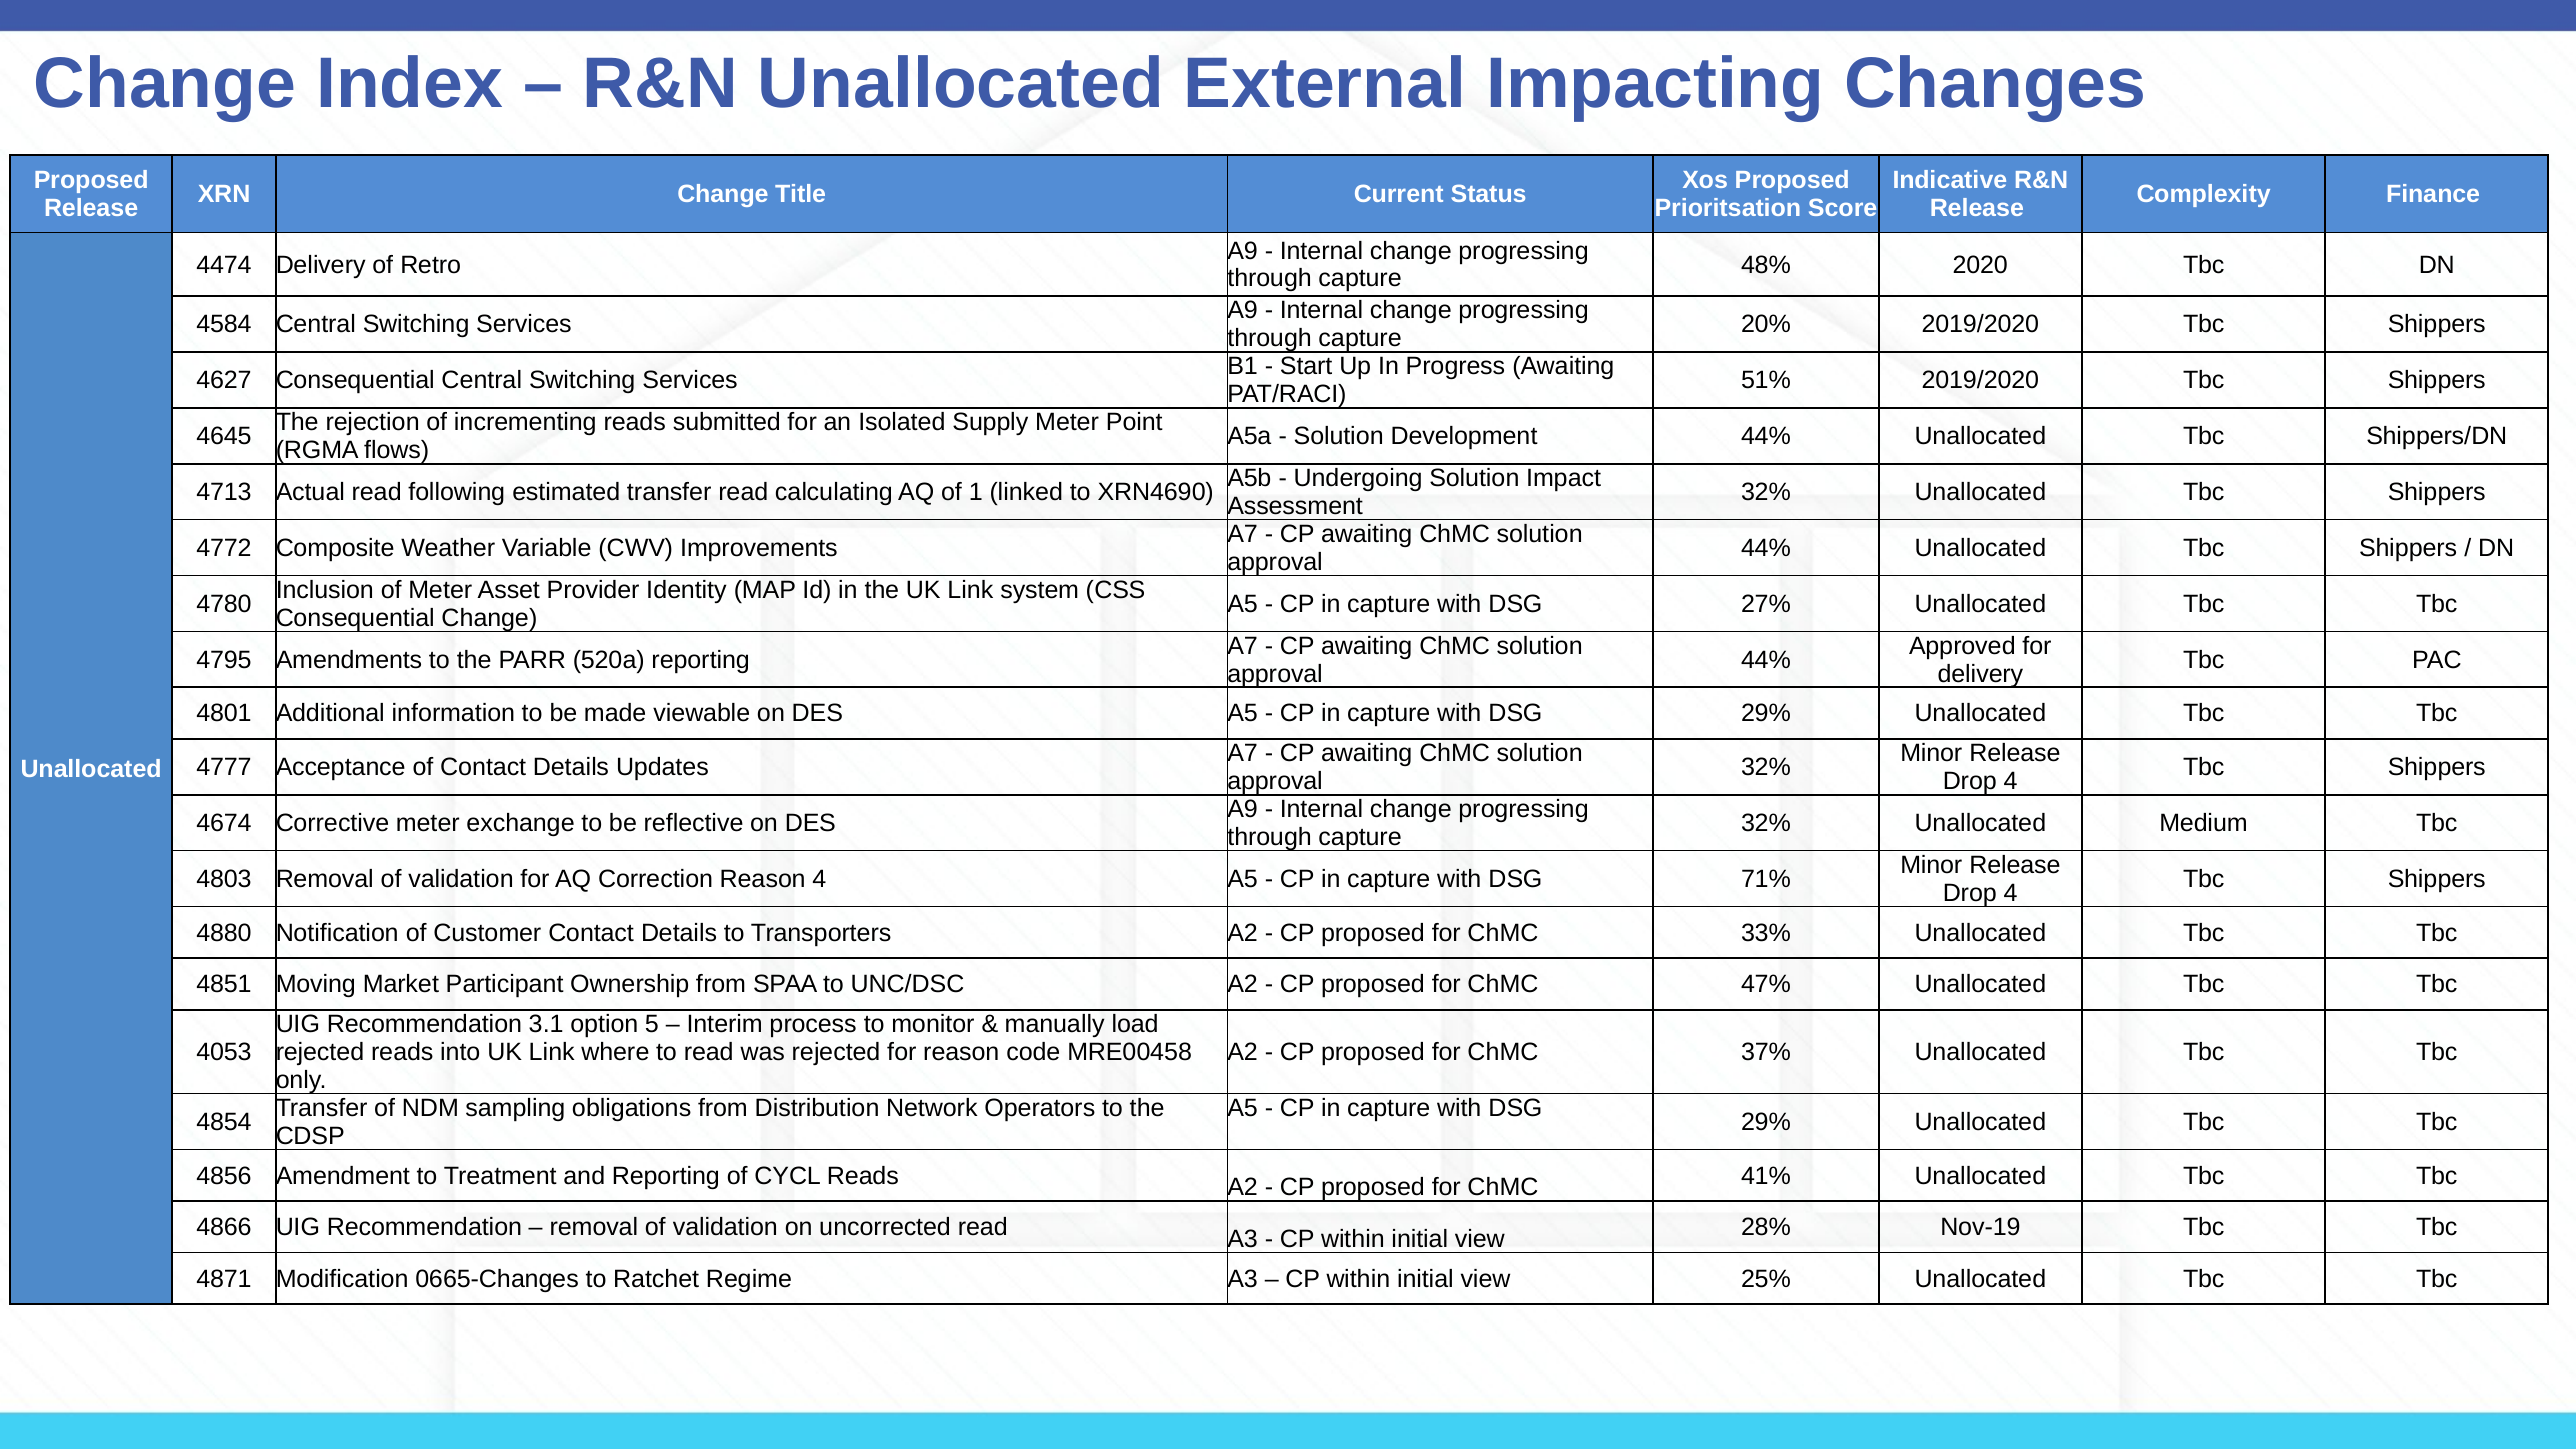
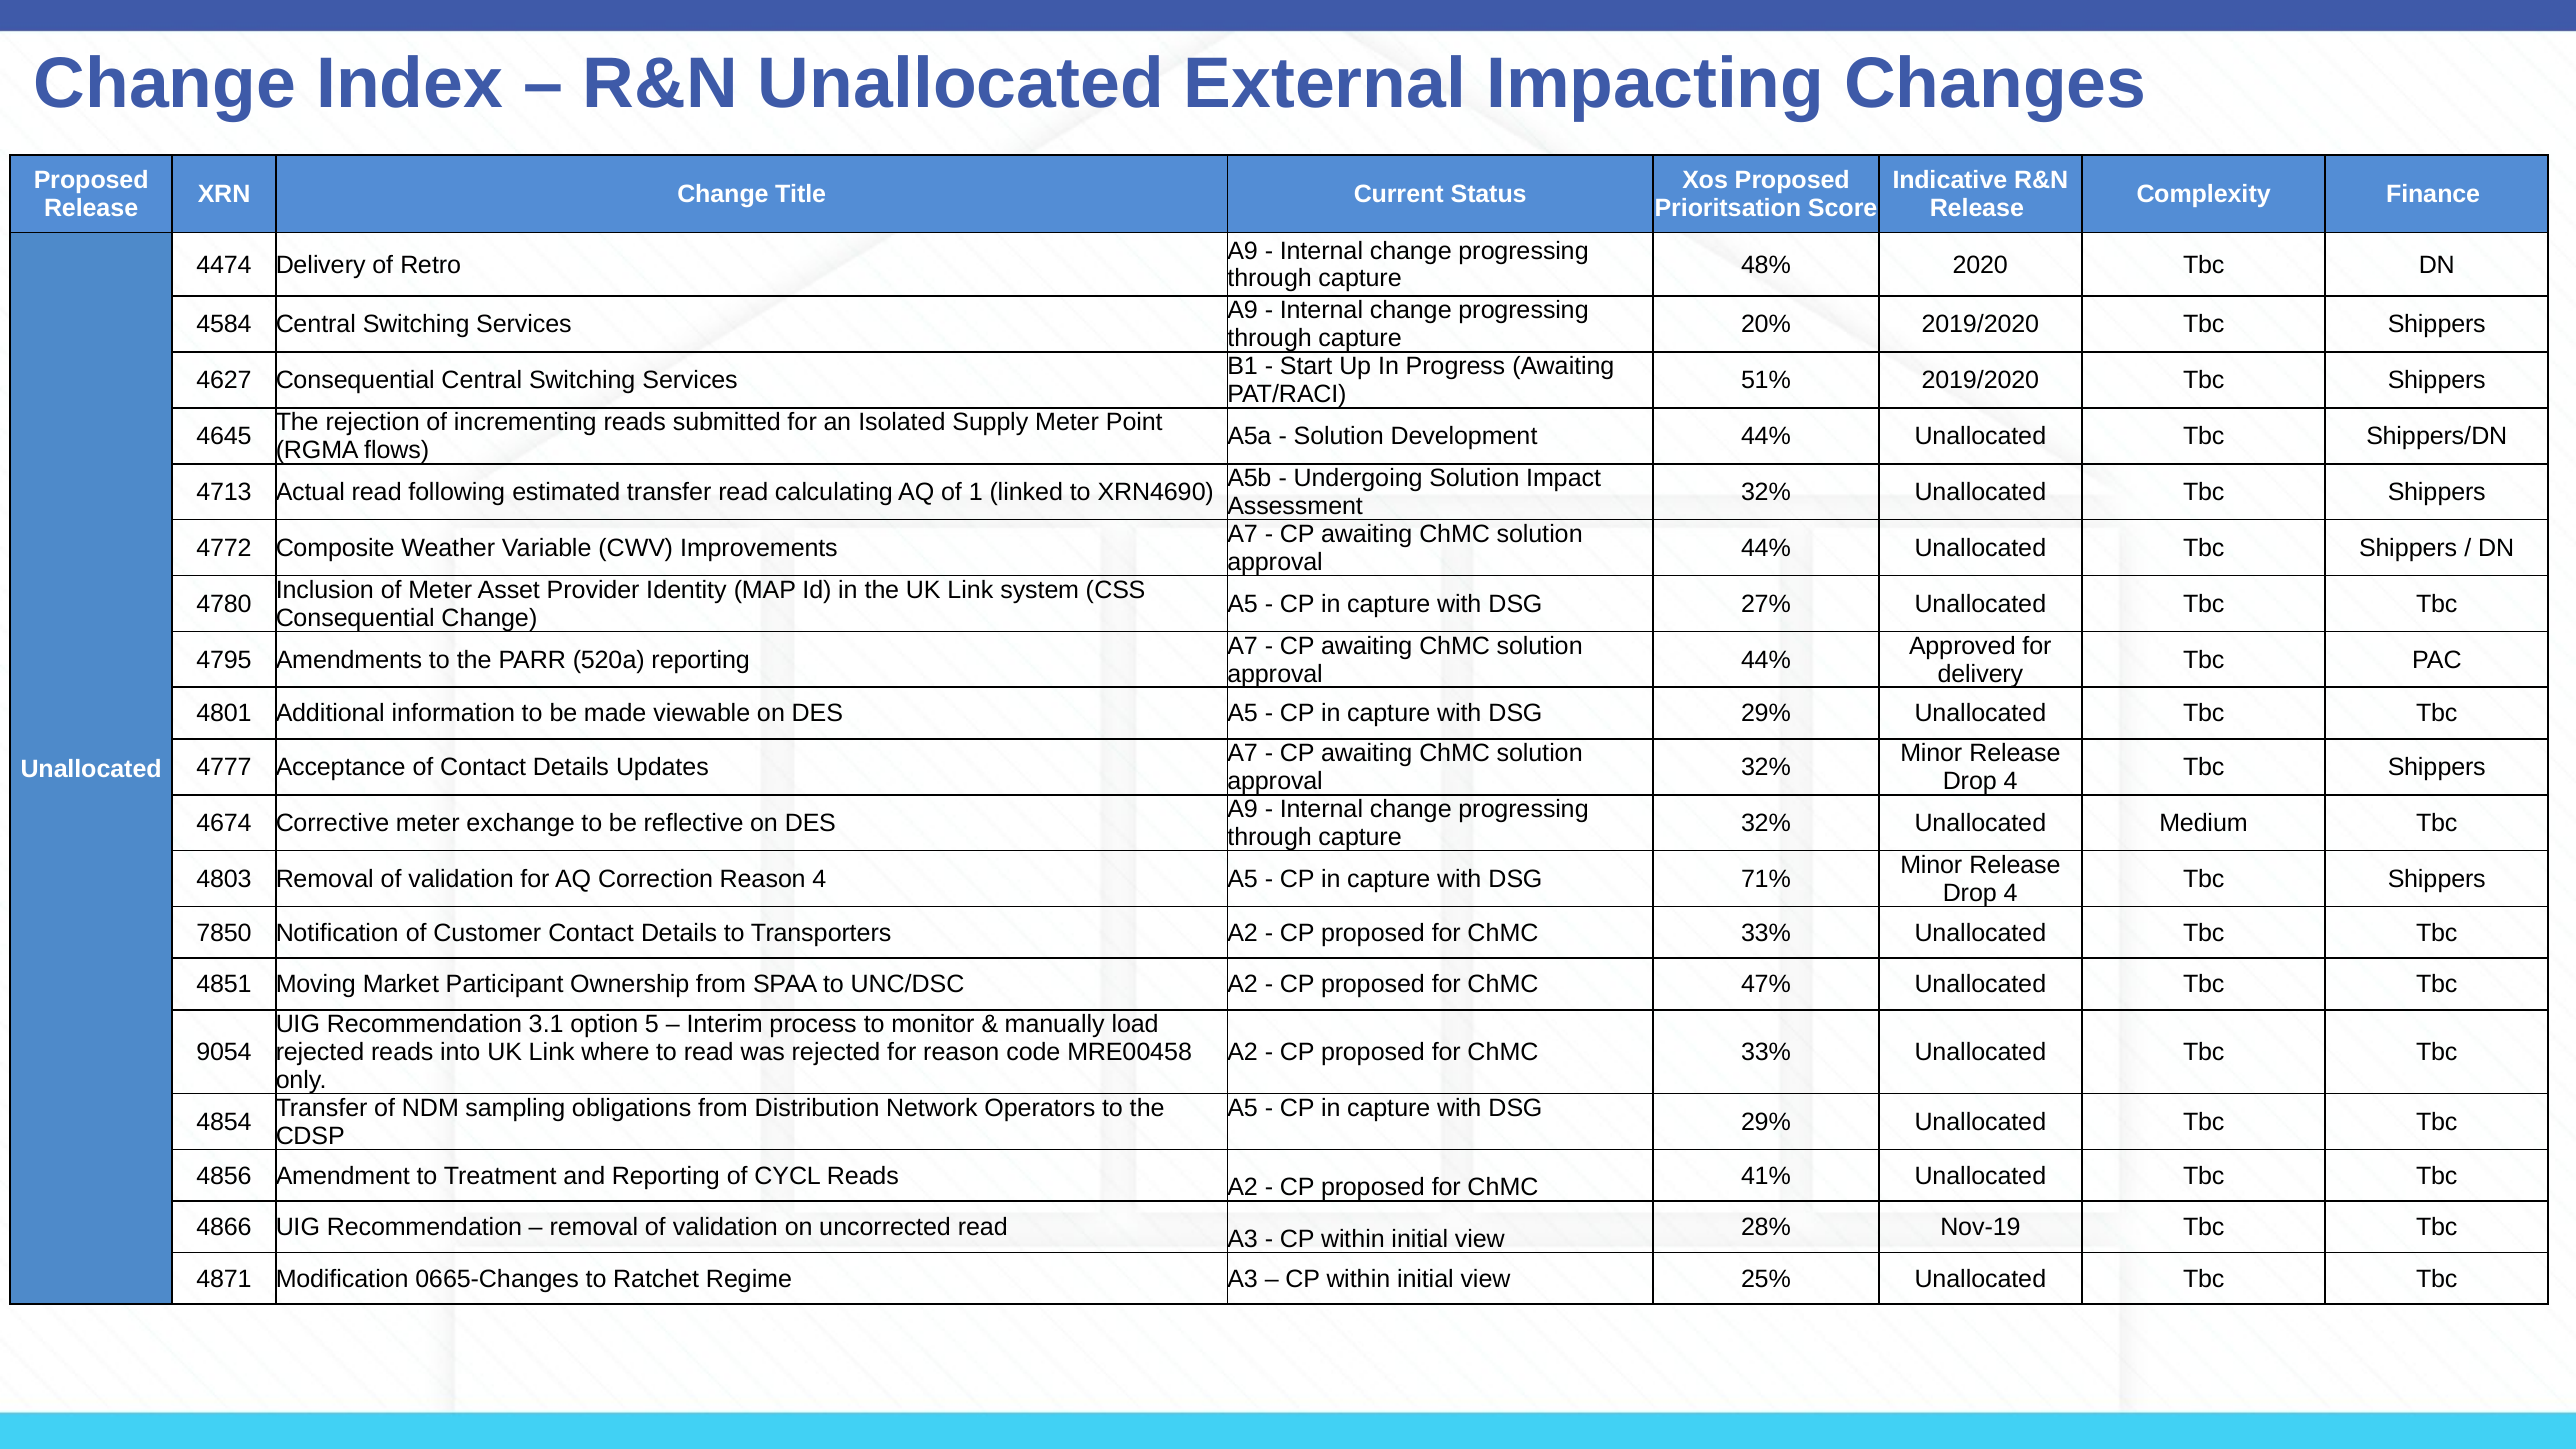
4880: 4880 -> 7850
4053: 4053 -> 9054
37% at (1766, 1052): 37% -> 33%
